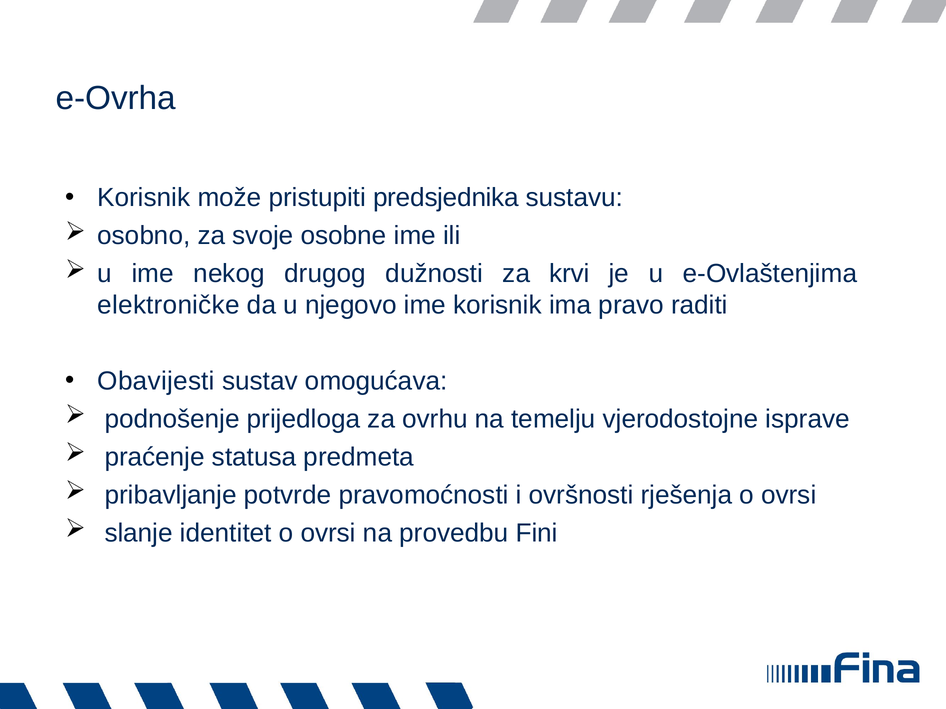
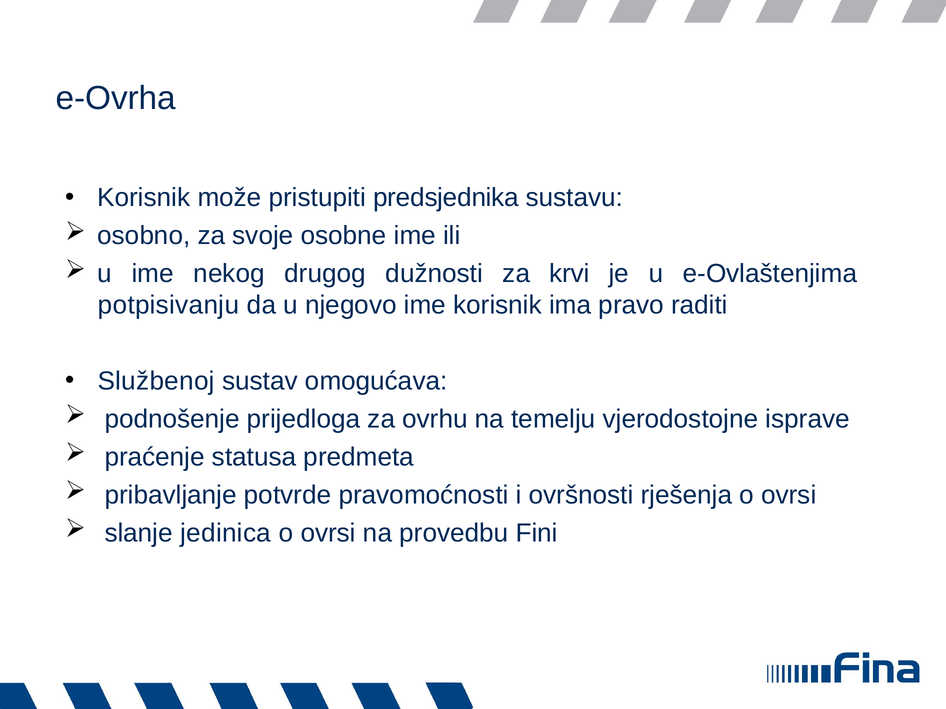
elektroničke: elektroničke -> potpisivanju
Obavijesti: Obavijesti -> Službenoj
identitet: identitet -> jedinica
